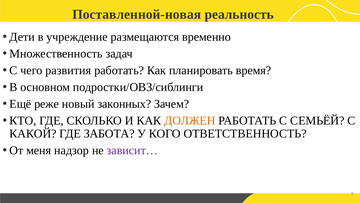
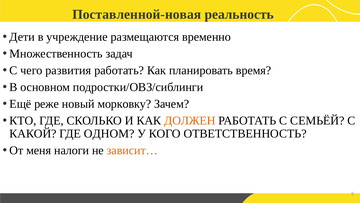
законных: законных -> морковку
ЗАБОТА: ЗАБОТА -> ОДНОМ
надзор: надзор -> налоги
зависит… colour: purple -> orange
